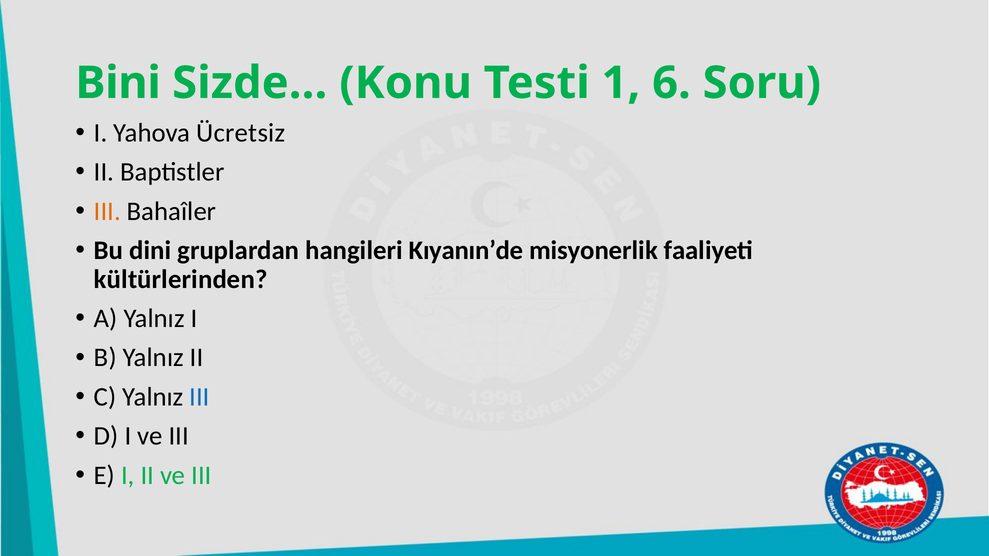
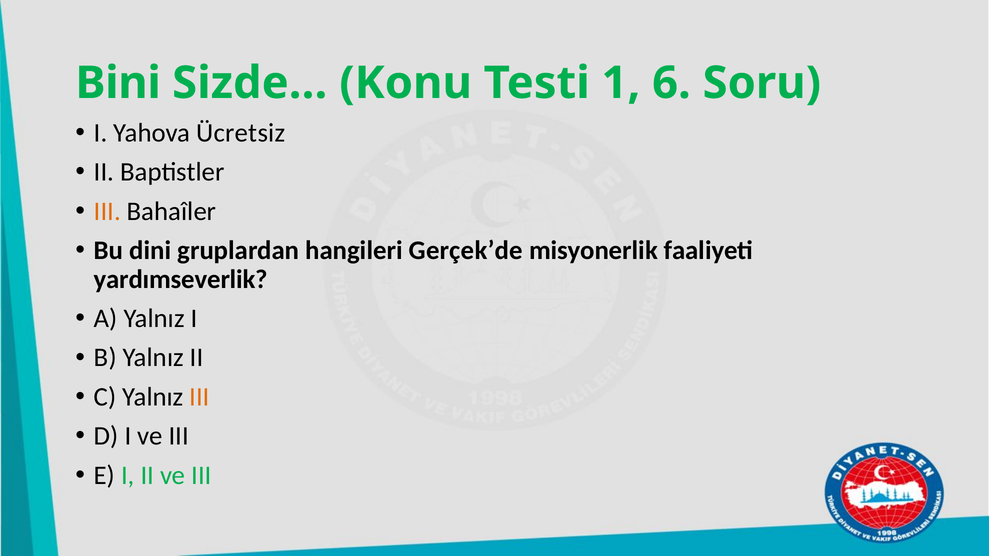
Kıyanın’de: Kıyanın’de -> Gerçek’de
kültürlerinden: kültürlerinden -> yardımseverlik
III at (200, 397) colour: blue -> orange
